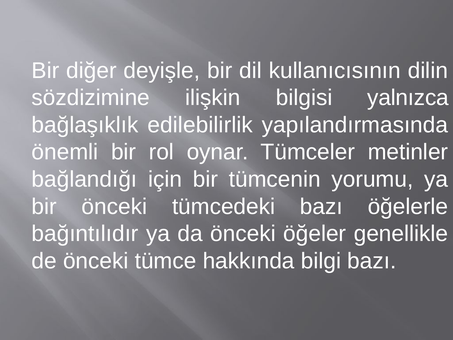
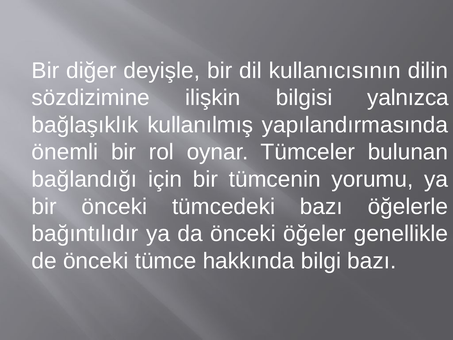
edilebilirlik: edilebilirlik -> kullanılmış
metinler: metinler -> bulunan
